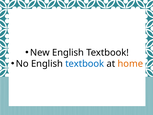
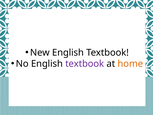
textbook at (85, 64) colour: blue -> purple
